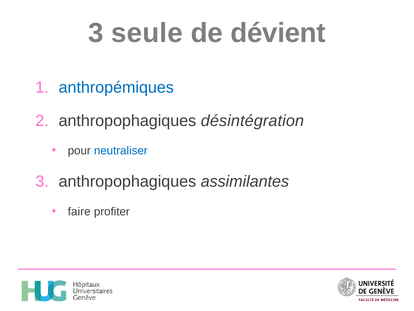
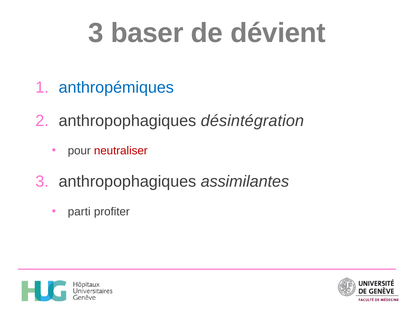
seule: seule -> baser
neutraliser colour: blue -> red
faire: faire -> parti
